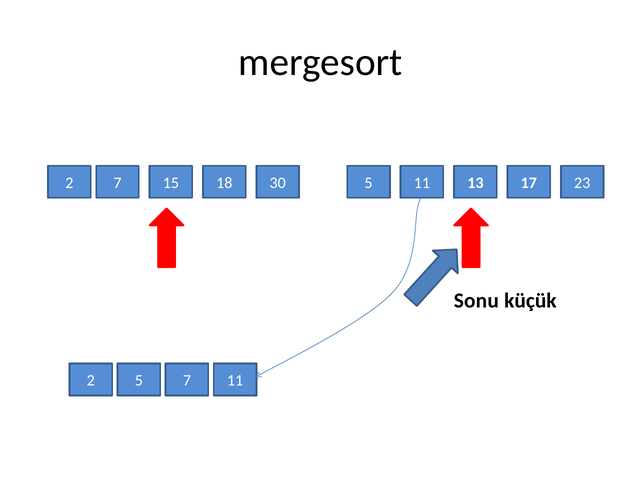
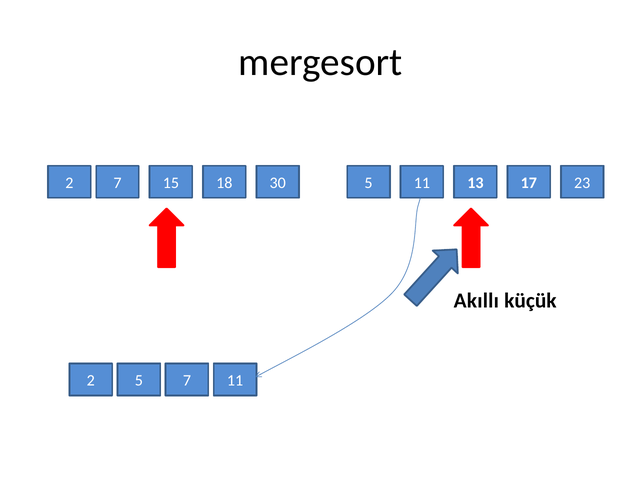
Sonu: Sonu -> Akıllı
